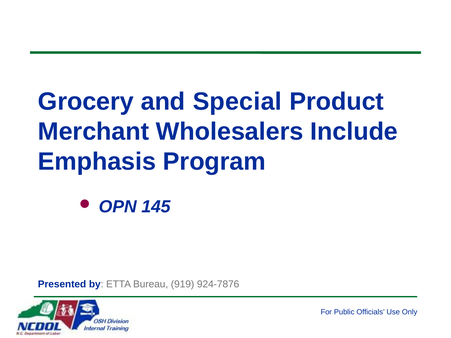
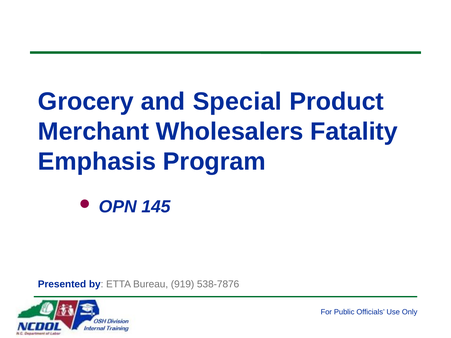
Include: Include -> Fatality
924-7876: 924-7876 -> 538-7876
